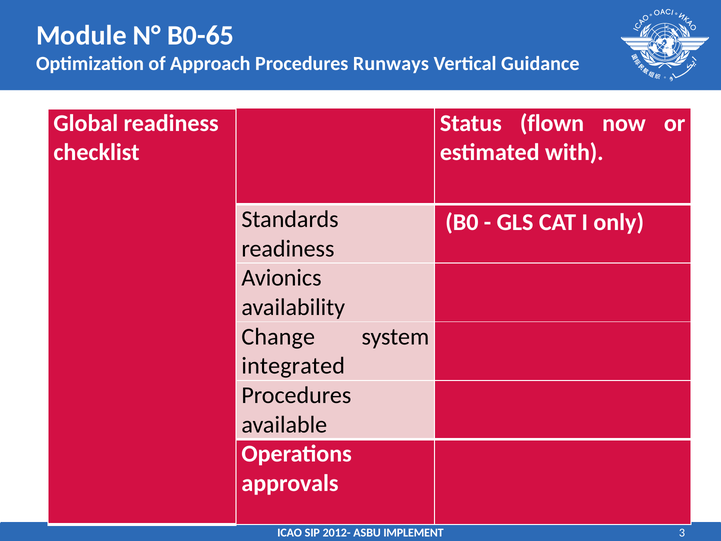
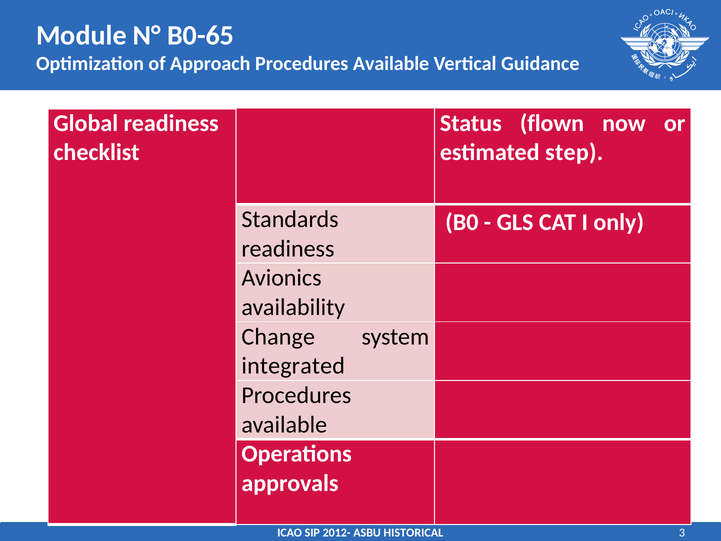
Approach Procedures Runways: Runways -> Available
with: with -> step
IMPLEMENT: IMPLEMENT -> HISTORICAL
